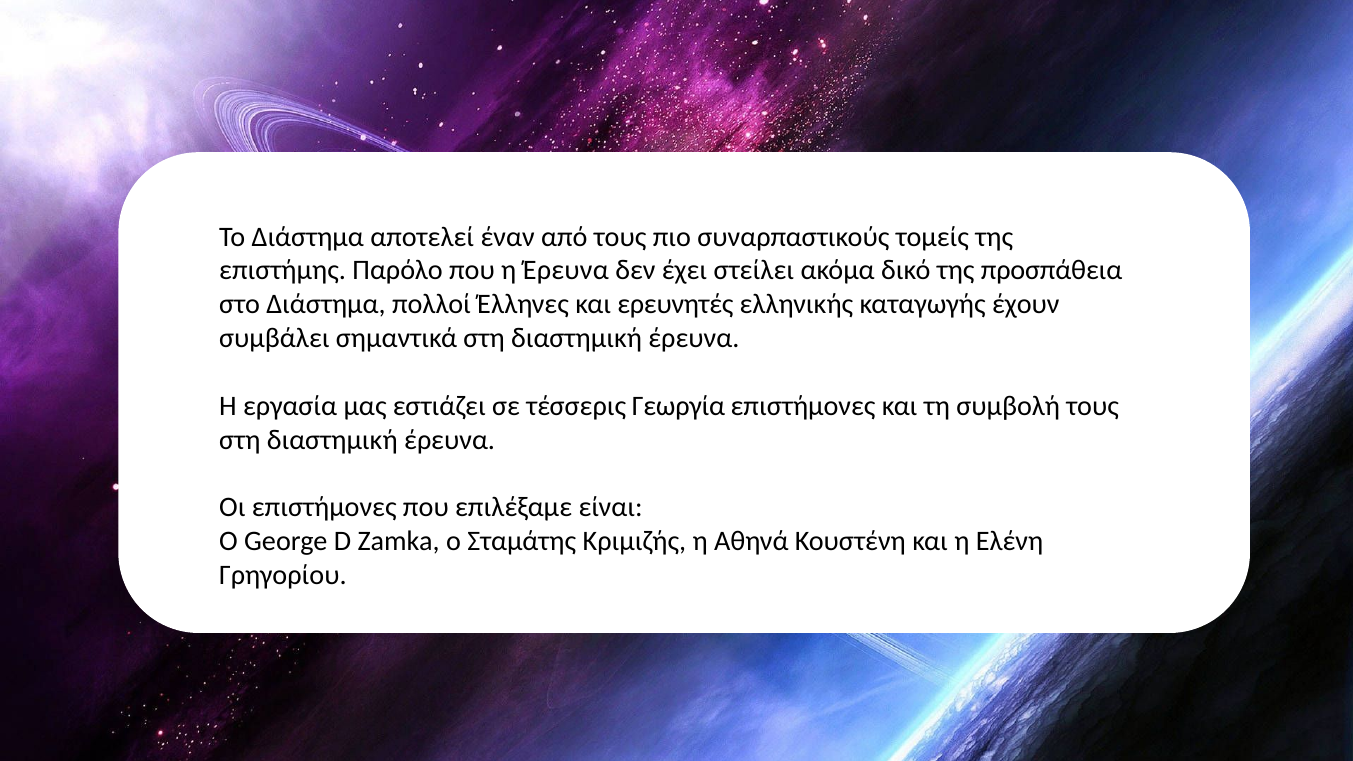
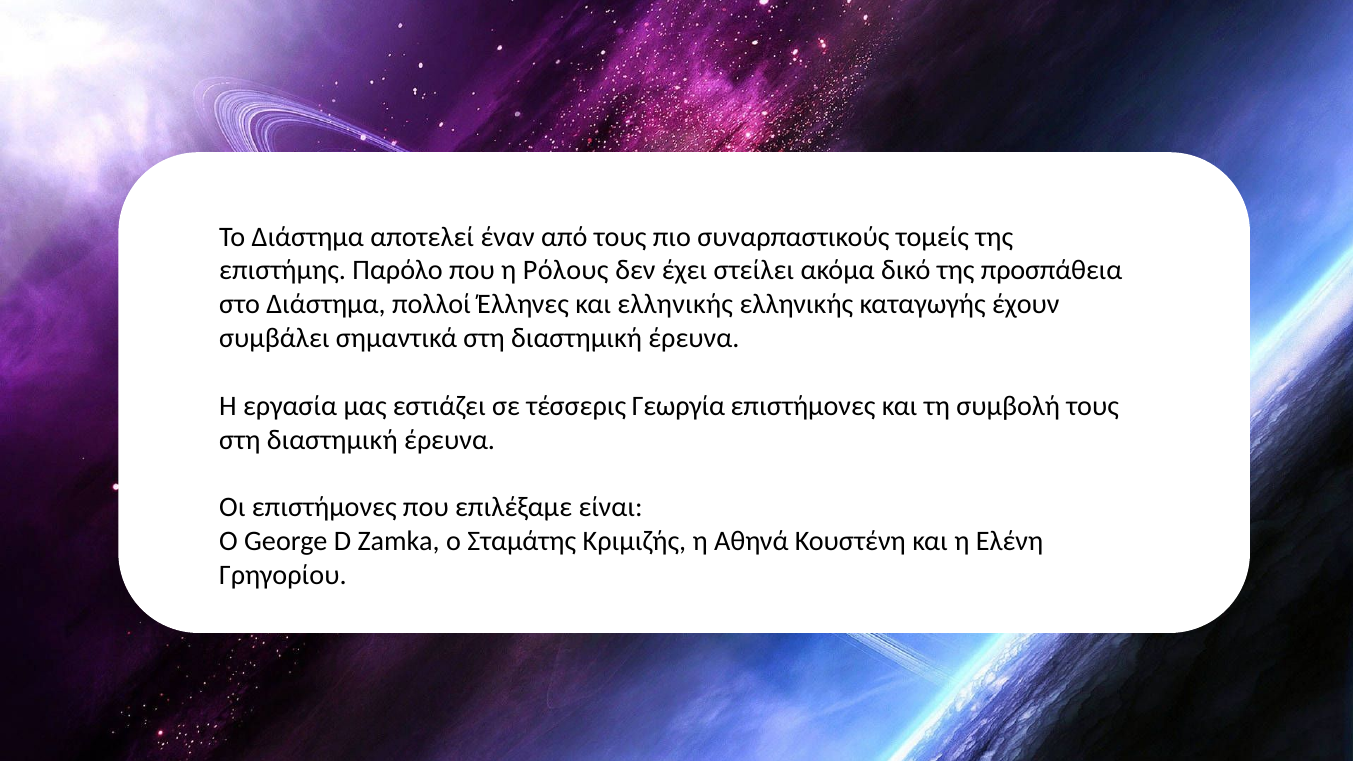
η Έρευνα: Έρευνα -> Ρόλους
και ερευνητές: ερευνητές -> ελληνικής
